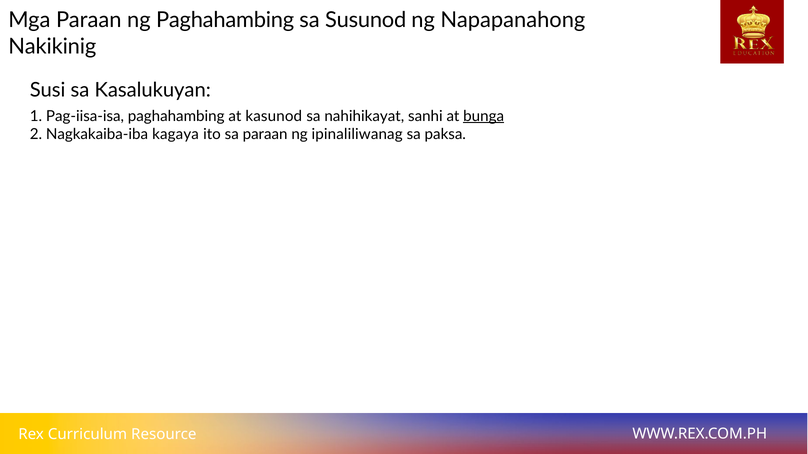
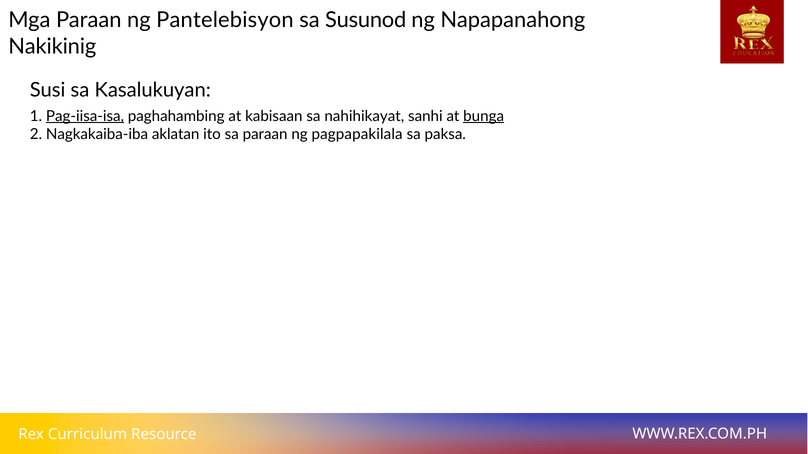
ng Paghahambing: Paghahambing -> Pantelebisyon
Pag-iisa-isa underline: none -> present
kasunod: kasunod -> kabisaan
kagaya: kagaya -> aklatan
ipinaliliwanag: ipinaliliwanag -> pagpapakilala
